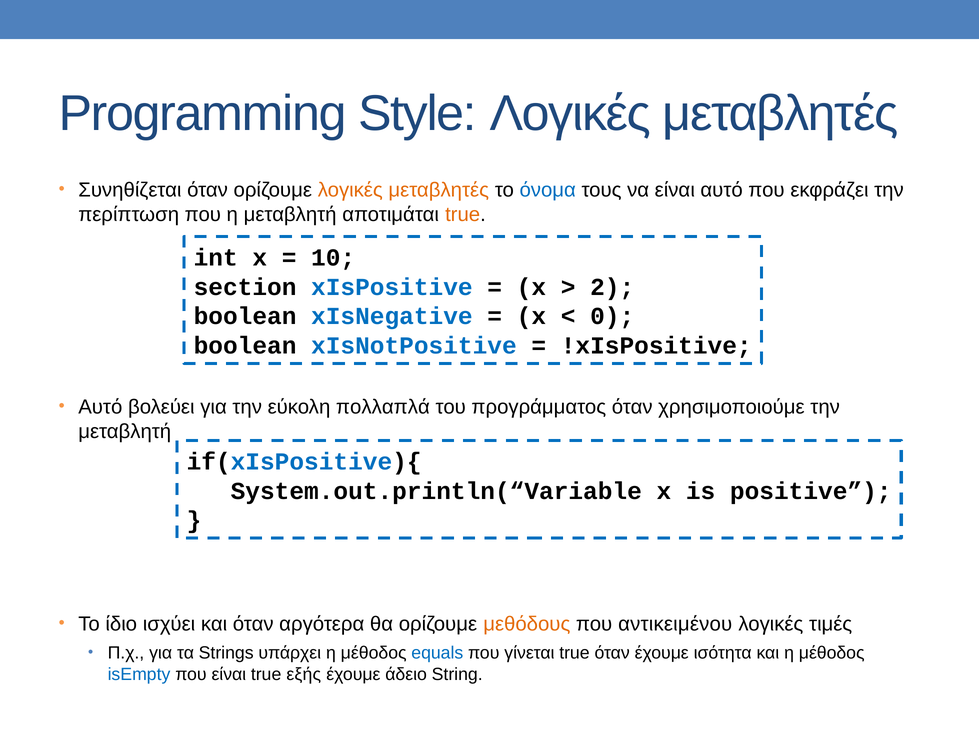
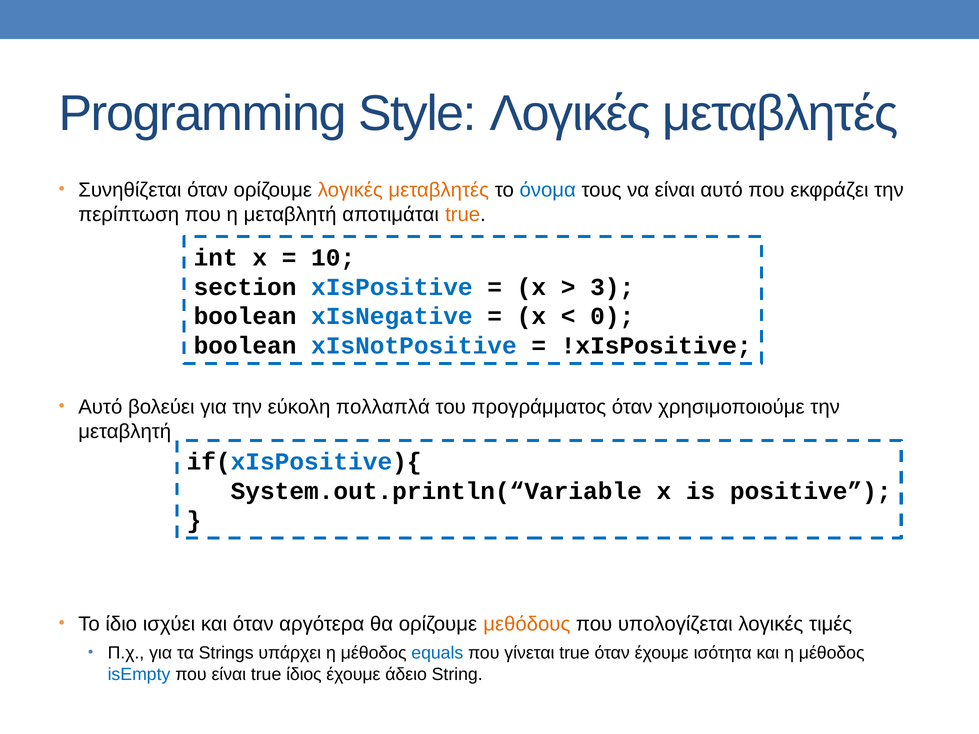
2: 2 -> 3
αντικειμένου: αντικειμένου -> υπολογίζεται
εξής: εξής -> ίδιος
